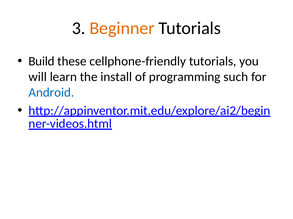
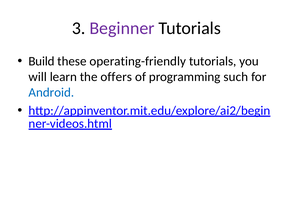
Beginner colour: orange -> purple
cellphone-friendly: cellphone-friendly -> operating-friendly
install: install -> offers
